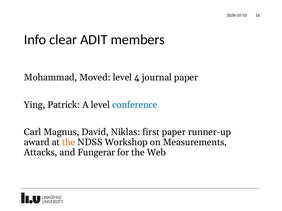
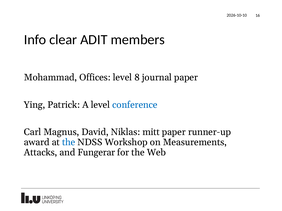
Moved: Moved -> Offices
4: 4 -> 8
first: first -> mitt
the at (69, 143) colour: orange -> blue
